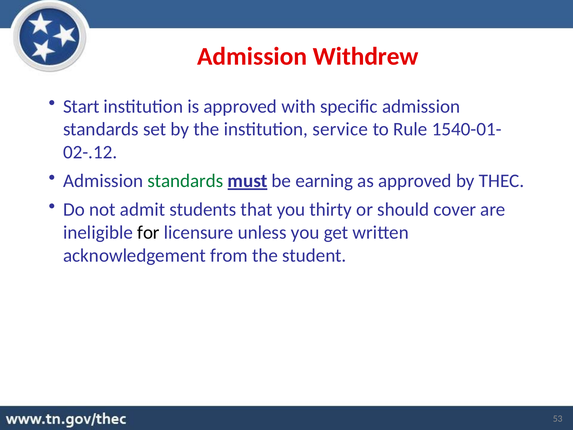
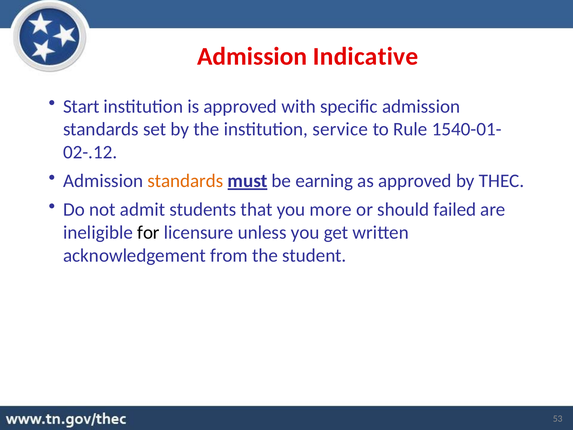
Withdrew: Withdrew -> Indicative
standards at (185, 181) colour: green -> orange
thirty: thirty -> more
cover: cover -> failed
